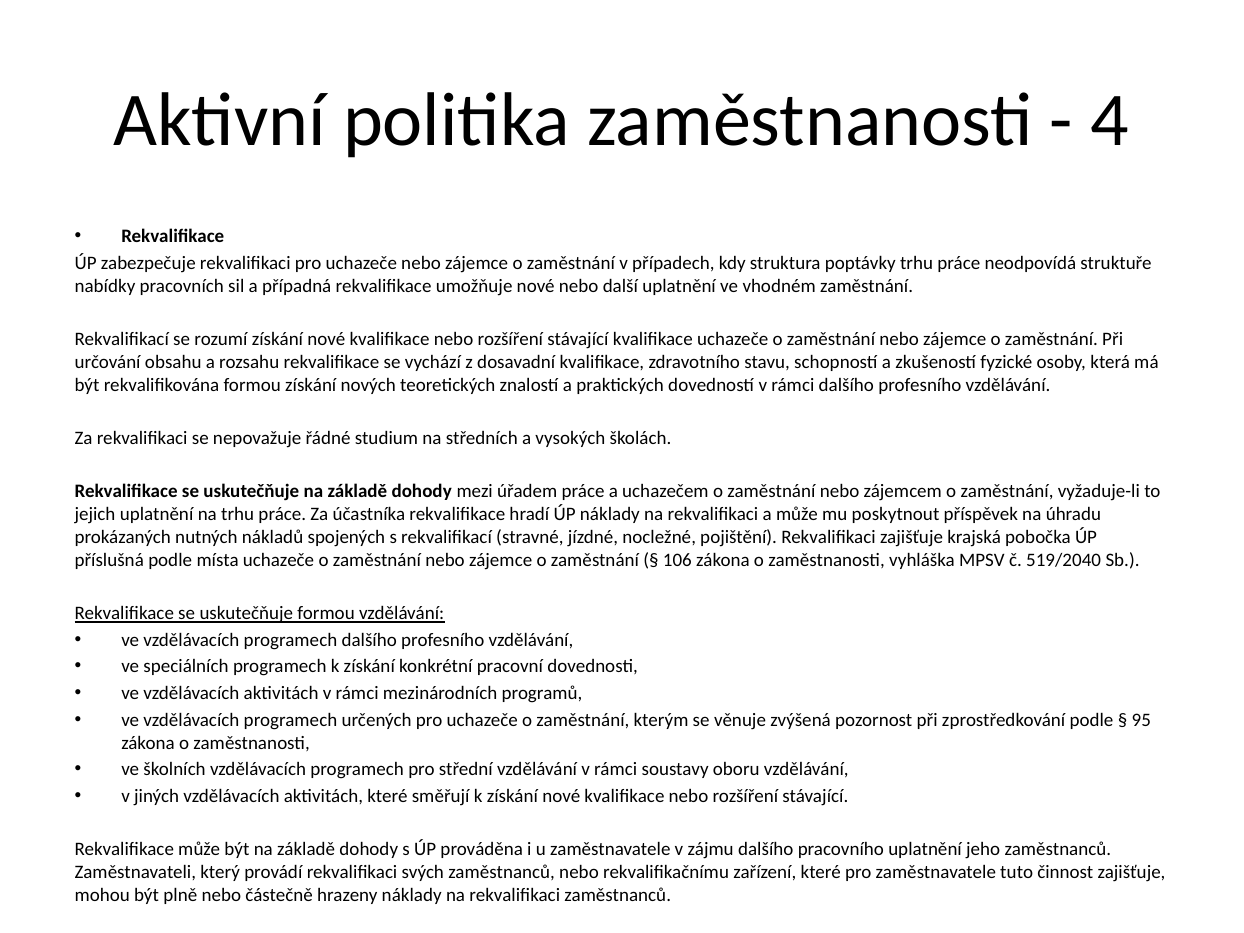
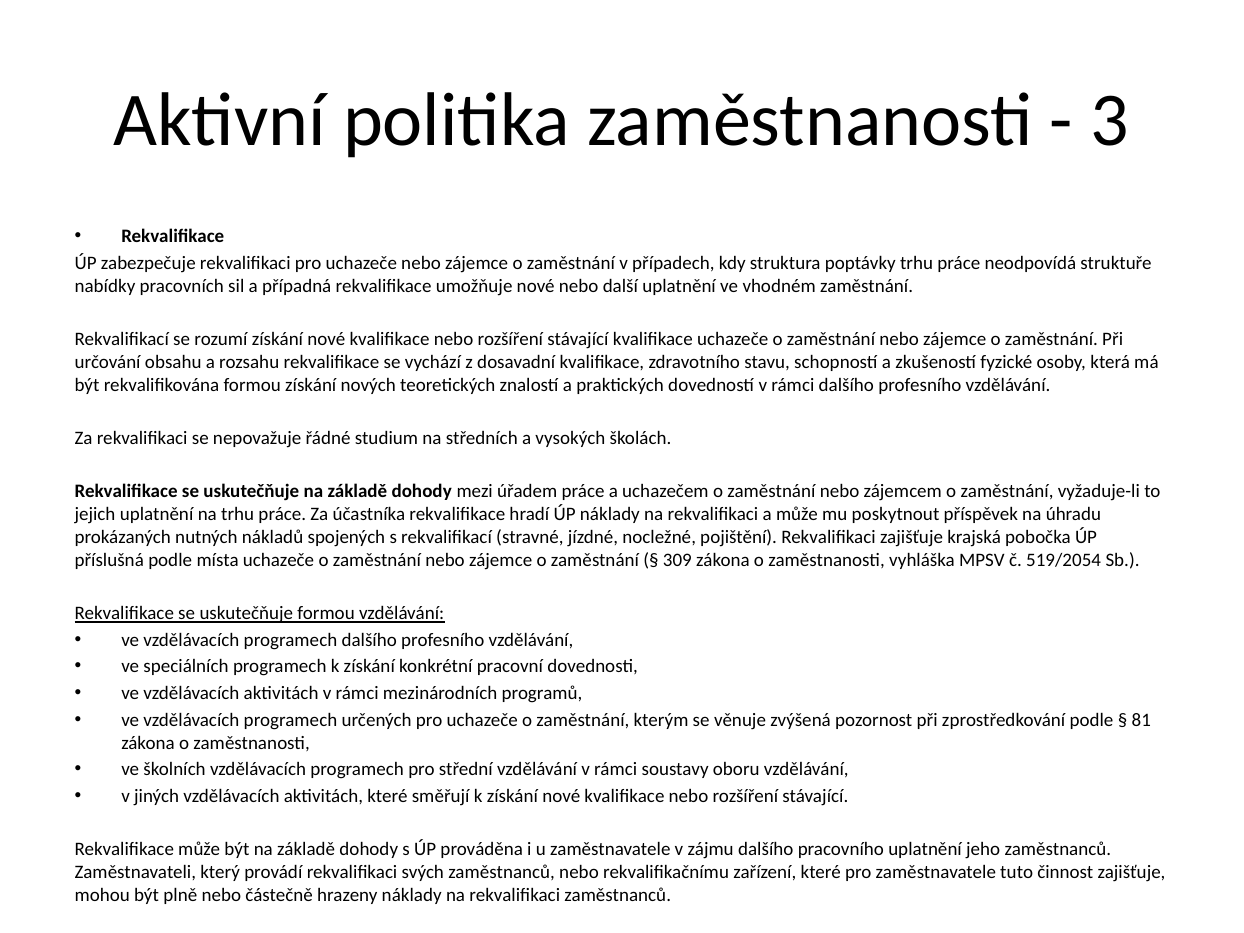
4: 4 -> 3
106: 106 -> 309
519/2040: 519/2040 -> 519/2054
95: 95 -> 81
